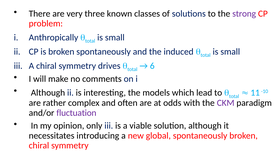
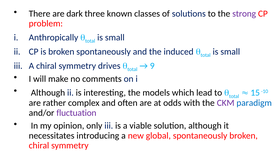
very: very -> dark
6: 6 -> 9
11: 11 -> 15
paradigm colour: black -> blue
